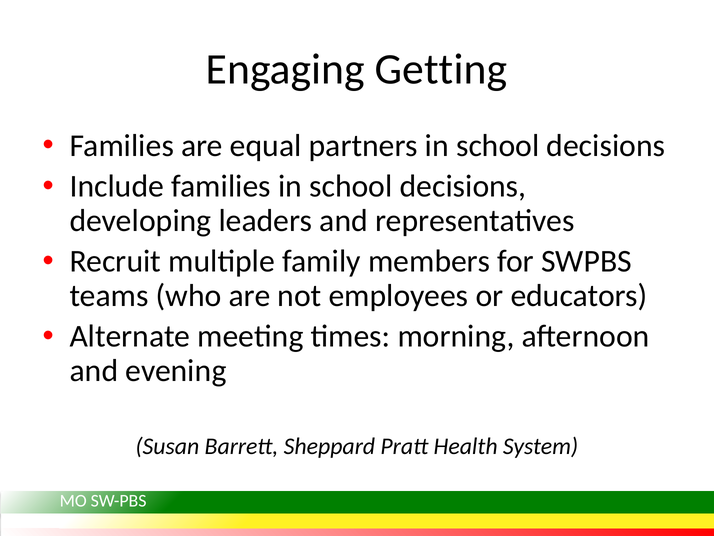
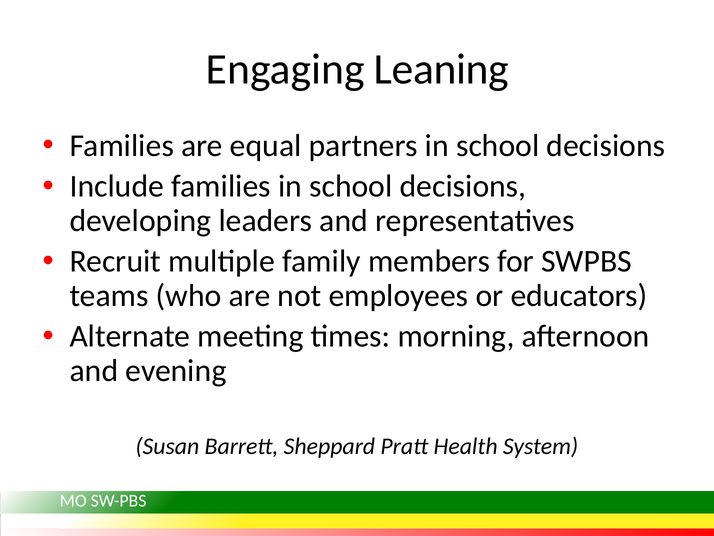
Getting: Getting -> Leaning
